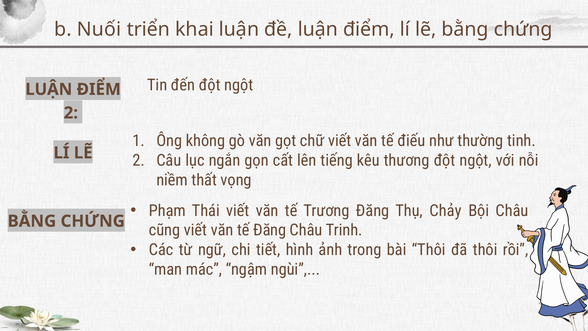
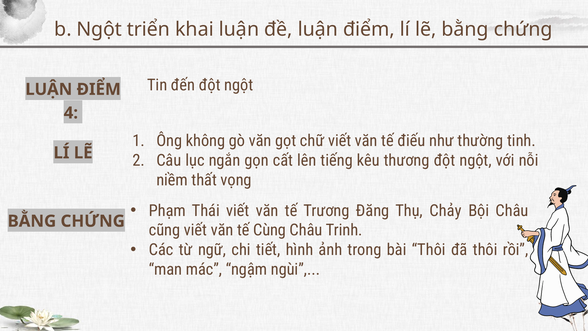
b Nuối: Nuối -> Ngột
2 at (71, 113): 2 -> 4
tế Đăng: Đăng -> Cùng
